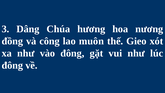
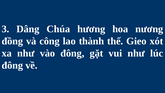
muôn: muôn -> thành
